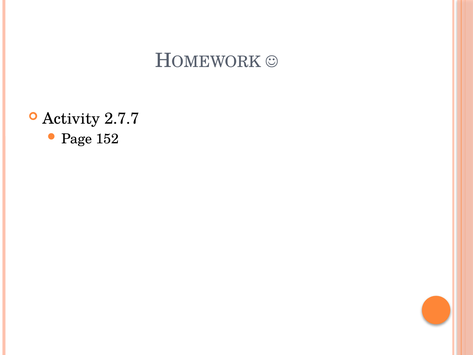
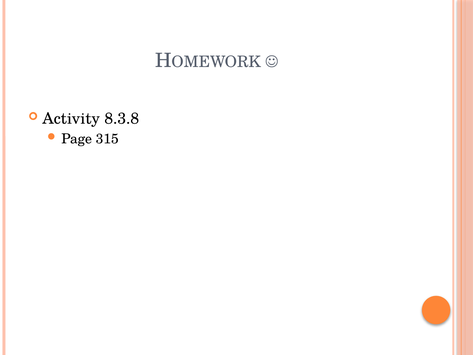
2.7.7: 2.7.7 -> 8.3.8
152: 152 -> 315
